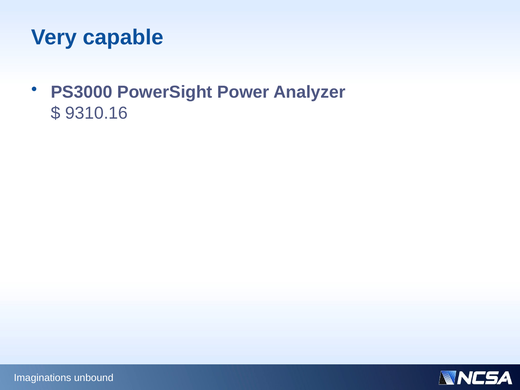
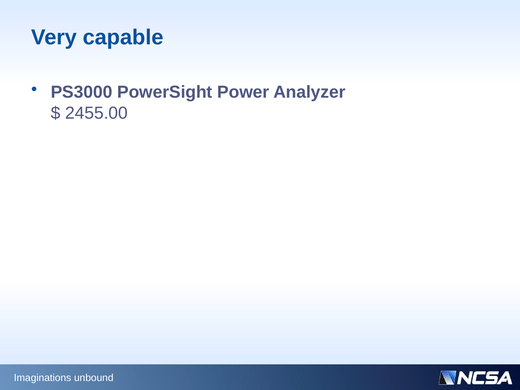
9310.16: 9310.16 -> 2455.00
